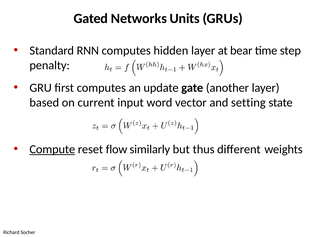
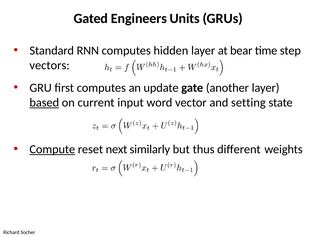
Networks: Networks -> Engineers
penalty: penalty -> vectors
based underline: none -> present
flow: flow -> next
